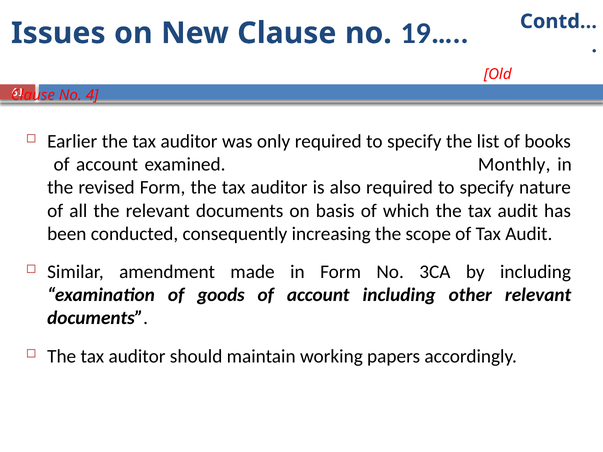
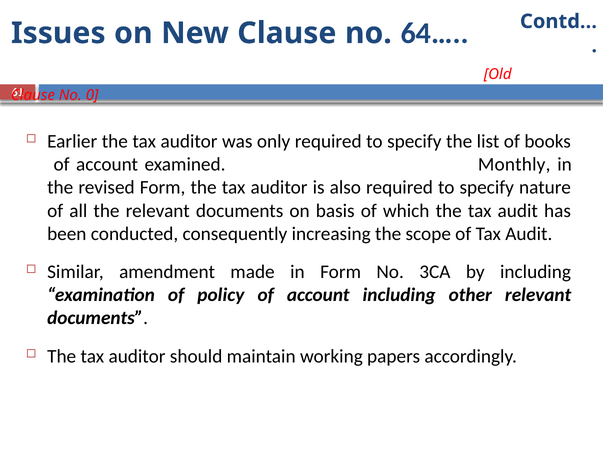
19…: 19… -> 64…
4: 4 -> 0
goods: goods -> policy
